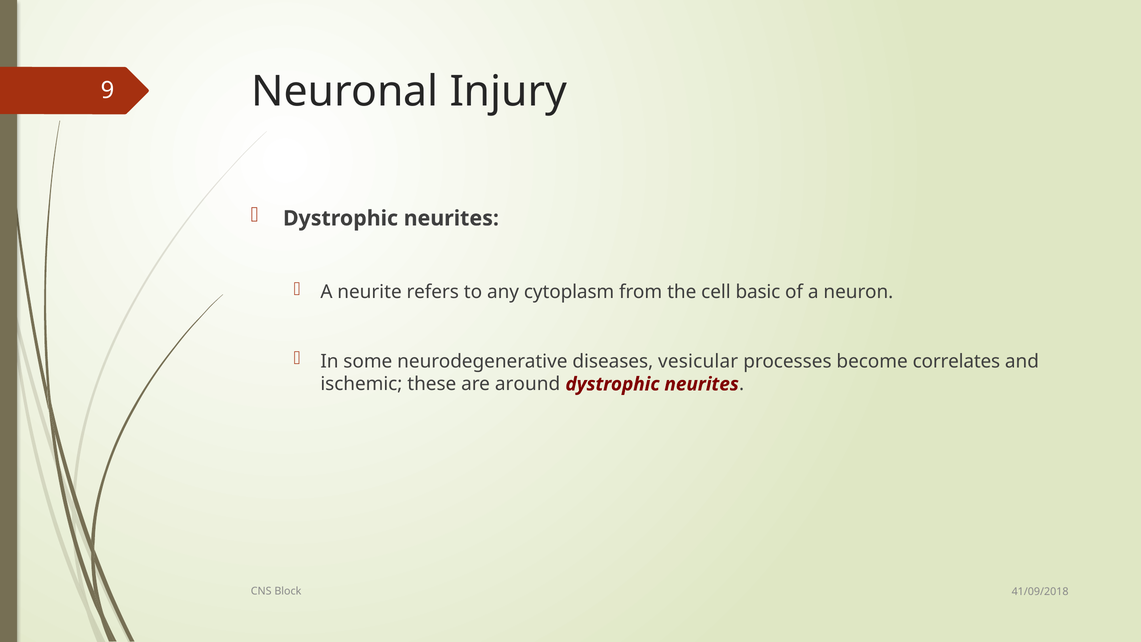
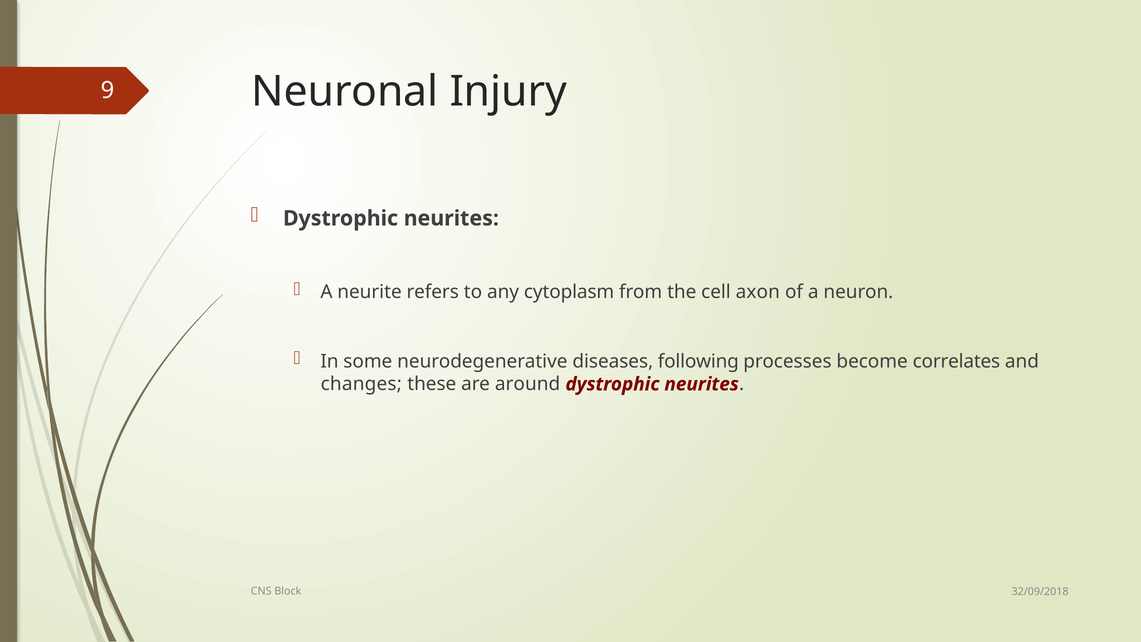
basic: basic -> axon
vesicular: vesicular -> following
ischemic: ischemic -> changes
41/09/2018: 41/09/2018 -> 32/09/2018
